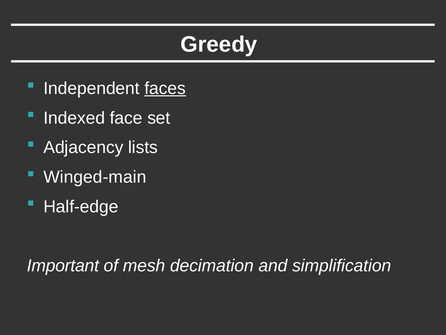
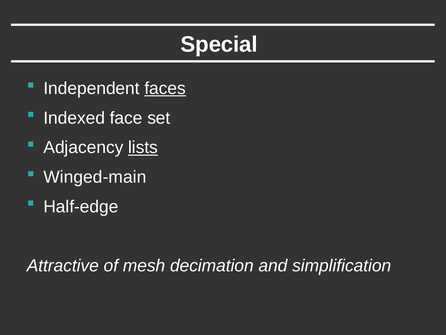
Greedy: Greedy -> Special
lists underline: none -> present
Important: Important -> Attractive
